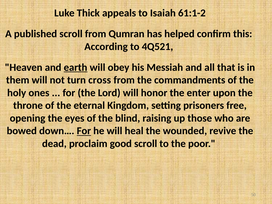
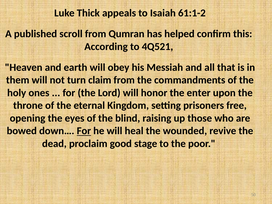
earth underline: present -> none
cross: cross -> claim
good scroll: scroll -> stage
